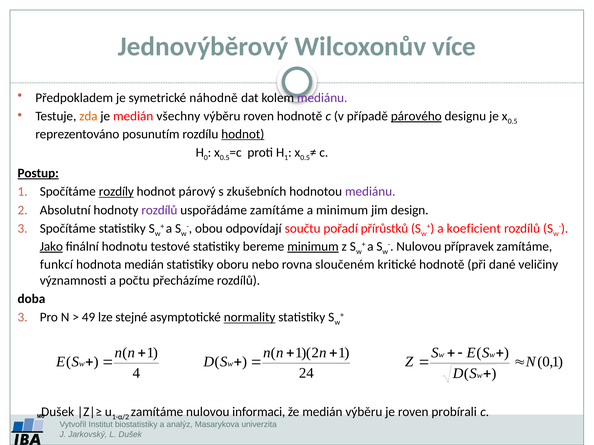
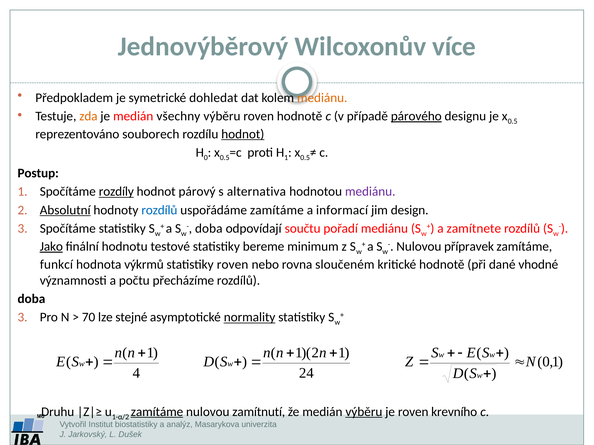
náhodně: náhodně -> dohledat
mediánu at (322, 98) colour: purple -> orange
posunutím: posunutím -> souborech
Postup underline: present -> none
zkušebních: zkušebních -> alternativa
Absolutní underline: none -> present
rozdílů at (159, 210) colour: purple -> blue
a minimum: minimum -> informací
obou at (209, 229): obou -> doba
pořadí přírůstků: přírůstků -> mediánu
koeficient: koeficient -> zamítnete
minimum at (313, 247) underline: present -> none
hodnota medián: medián -> výkrmů
statistiky oboru: oboru -> roven
veličiny: veličiny -> vhodné
49: 49 -> 70
Dušek at (58, 412): Dušek -> Druhu
zamítáme at (157, 412) underline: none -> present
informaci: informaci -> zamítnutí
výběru at (364, 412) underline: none -> present
probírali: probírali -> krevního
